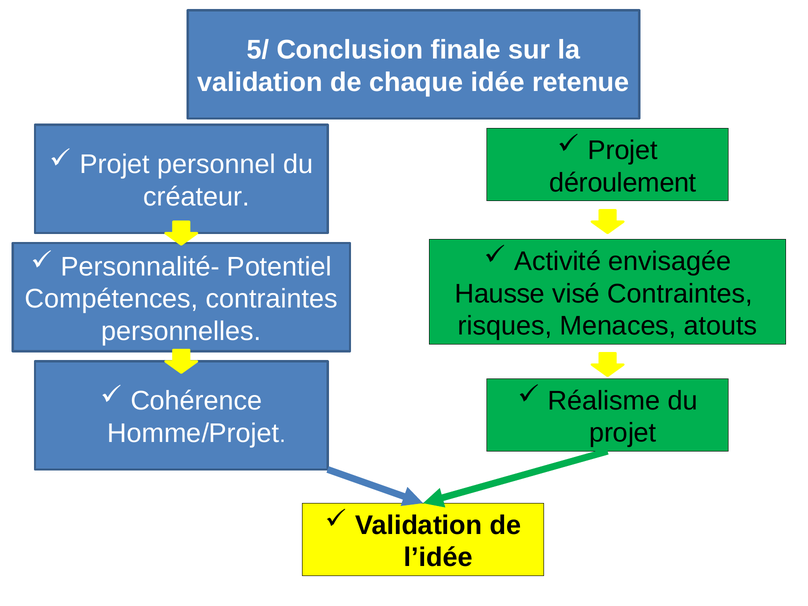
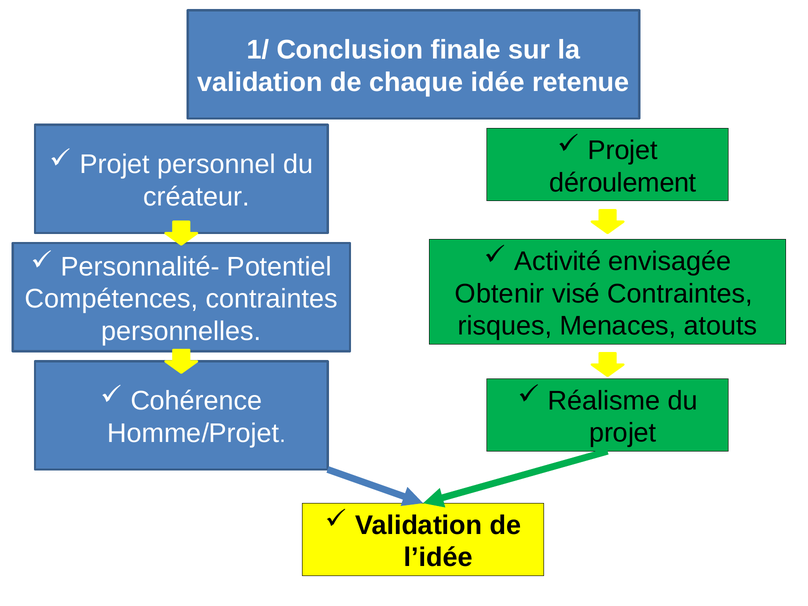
5/: 5/ -> 1/
Hausse: Hausse -> Obtenir
